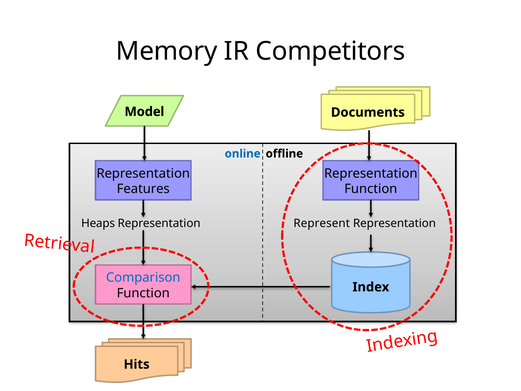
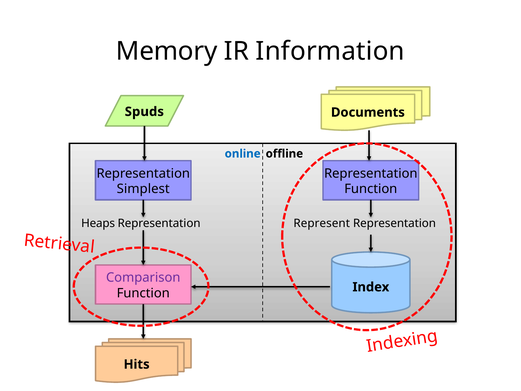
Competitors: Competitors -> Information
Model: Model -> Spuds
Features: Features -> Simplest
Comparison colour: blue -> purple
